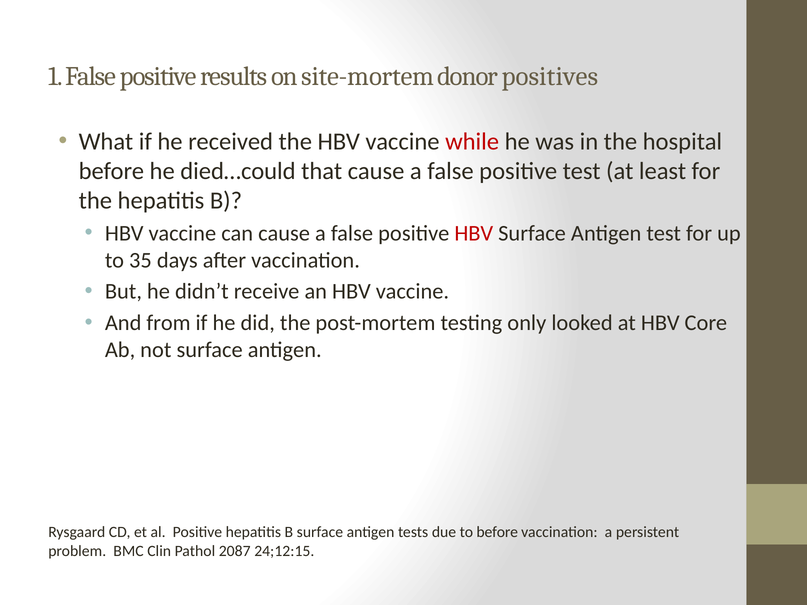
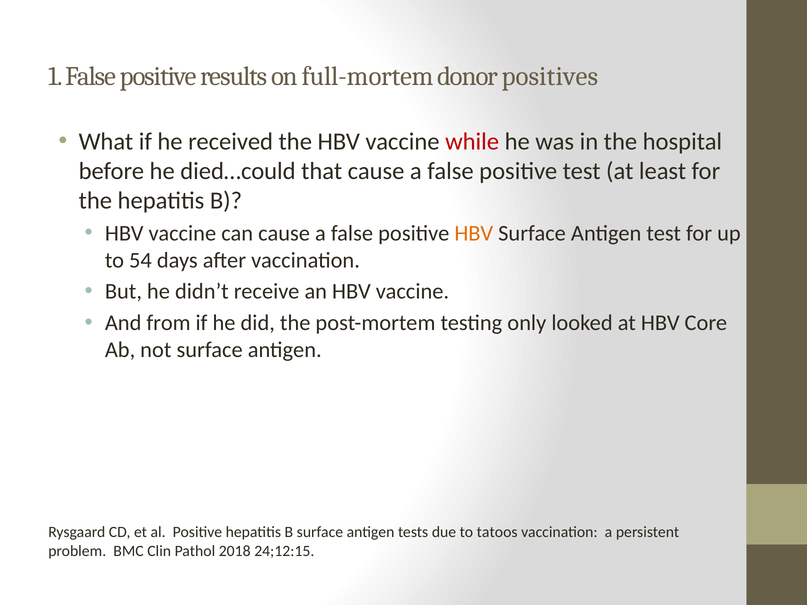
site-mortem: site-mortem -> full-mortem
HBV at (474, 233) colour: red -> orange
35: 35 -> 54
to before: before -> tatoos
2087: 2087 -> 2018
